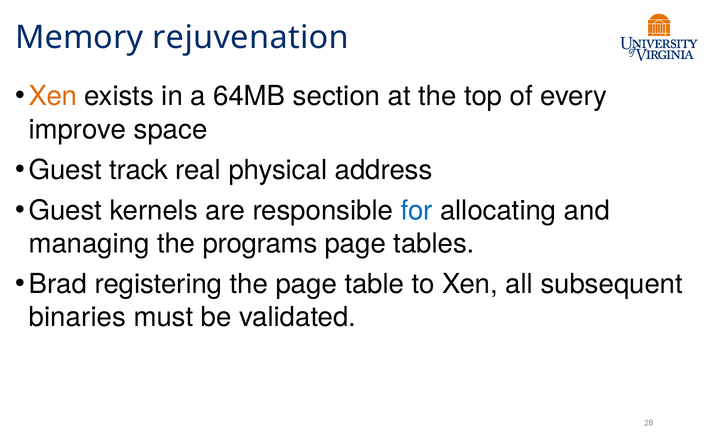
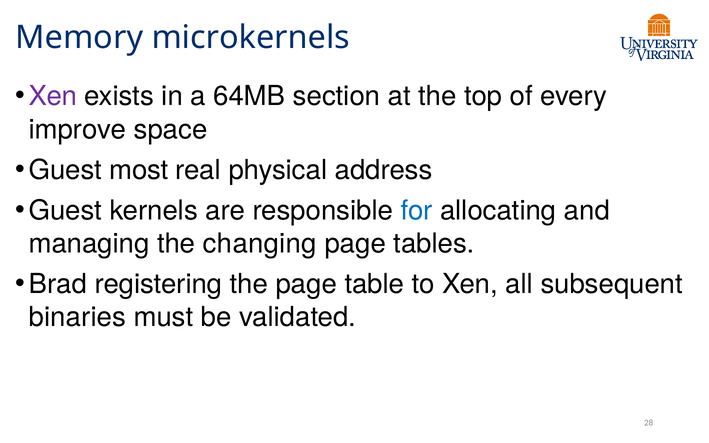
rejuvenation: rejuvenation -> microkernels
Xen at (53, 96) colour: orange -> purple
track: track -> most
programs: programs -> changing
